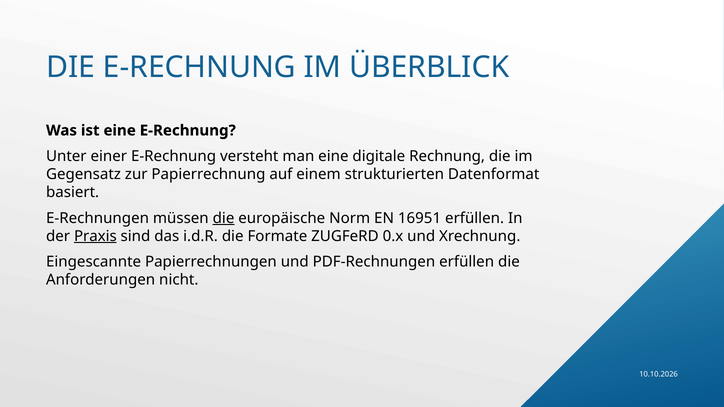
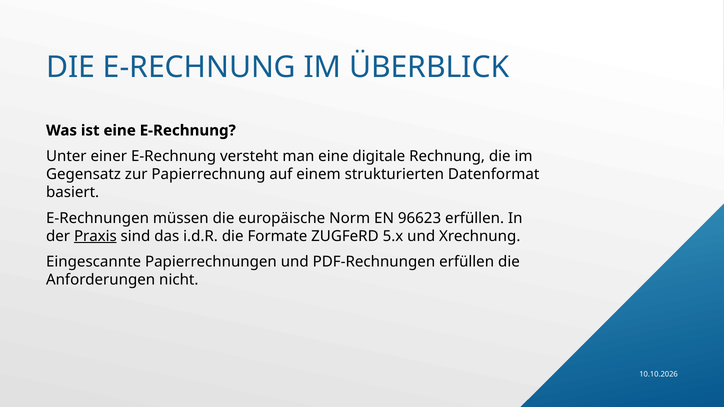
die at (224, 218) underline: present -> none
16951: 16951 -> 96623
0.x: 0.x -> 5.x
